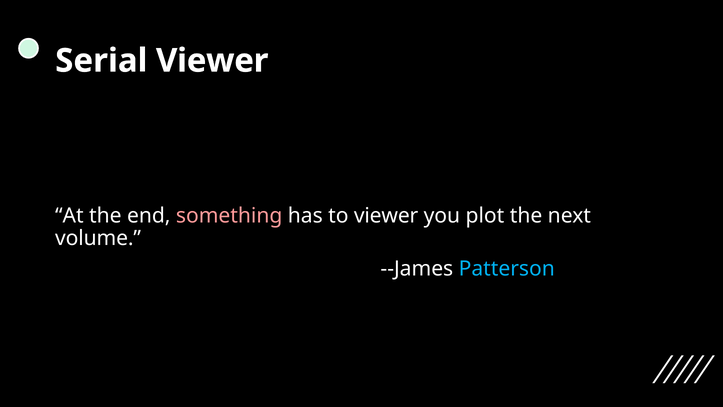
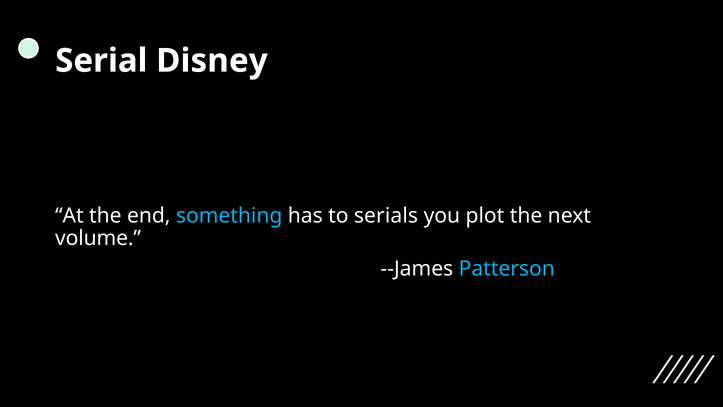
Serial Viewer: Viewer -> Disney
something colour: pink -> light blue
to viewer: viewer -> serials
